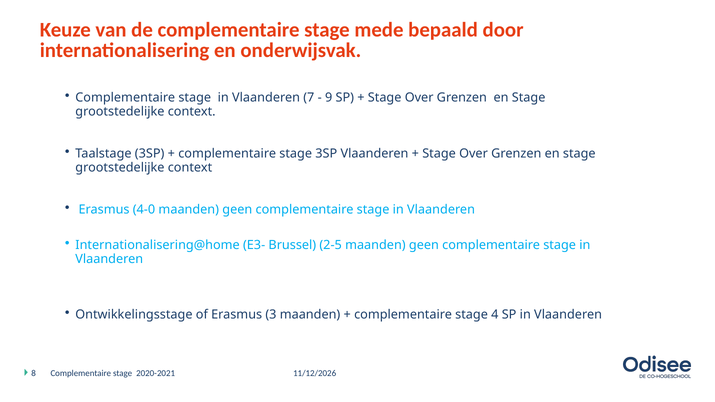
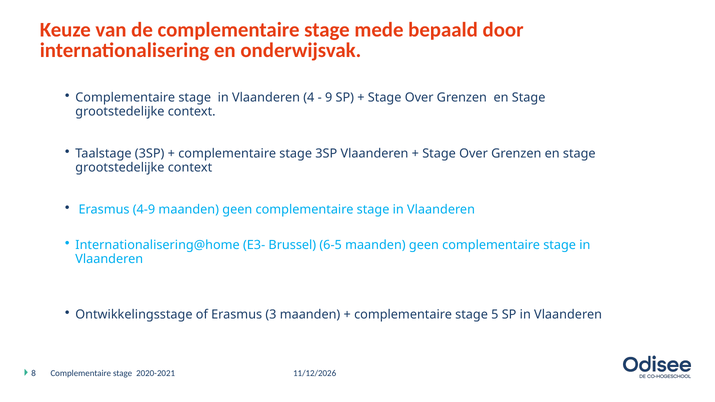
7: 7 -> 4
4-0: 4-0 -> 4-9
2-5: 2-5 -> 6-5
4: 4 -> 5
